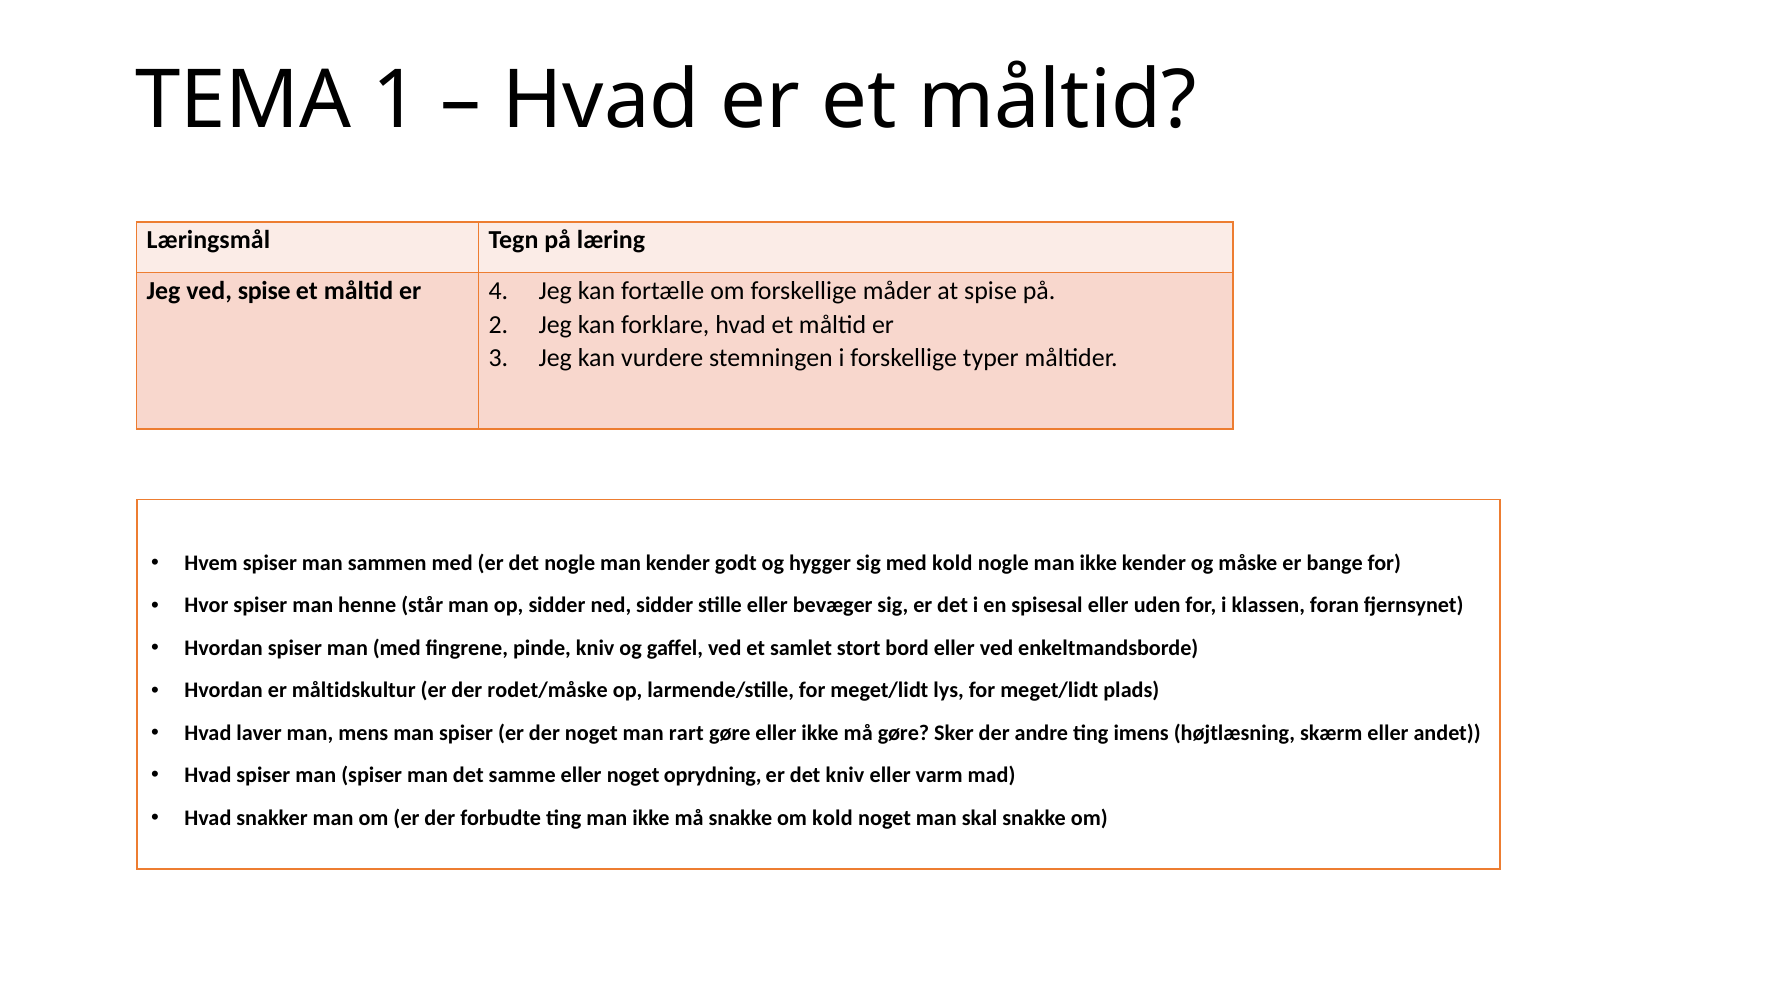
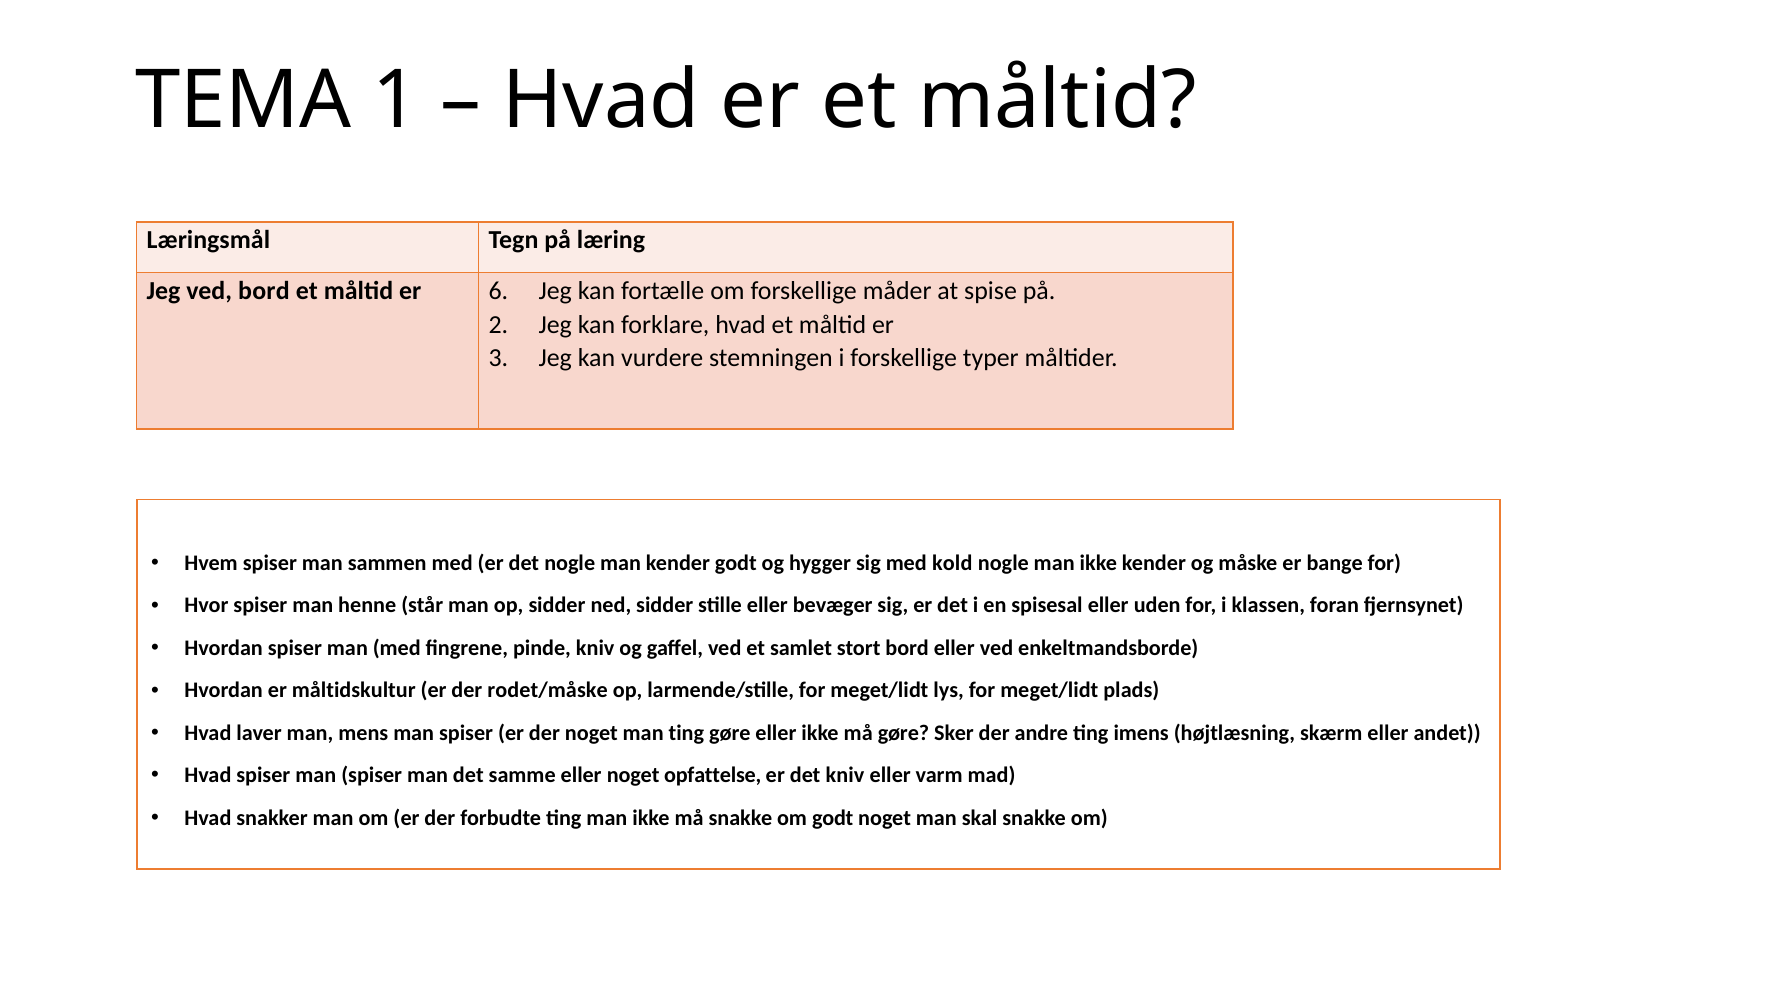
ved spise: spise -> bord
4: 4 -> 6
man rart: rart -> ting
oprydning: oprydning -> opfattelse
om kold: kold -> godt
